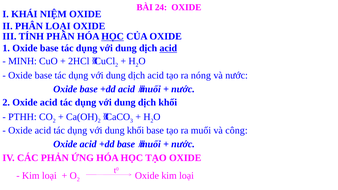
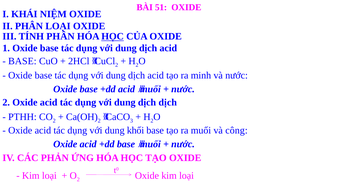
24: 24 -> 51
acid at (168, 48) underline: present -> none
MINH at (22, 61): MINH -> BASE
nóng: nóng -> minh
dịch khối: khối -> dịch
